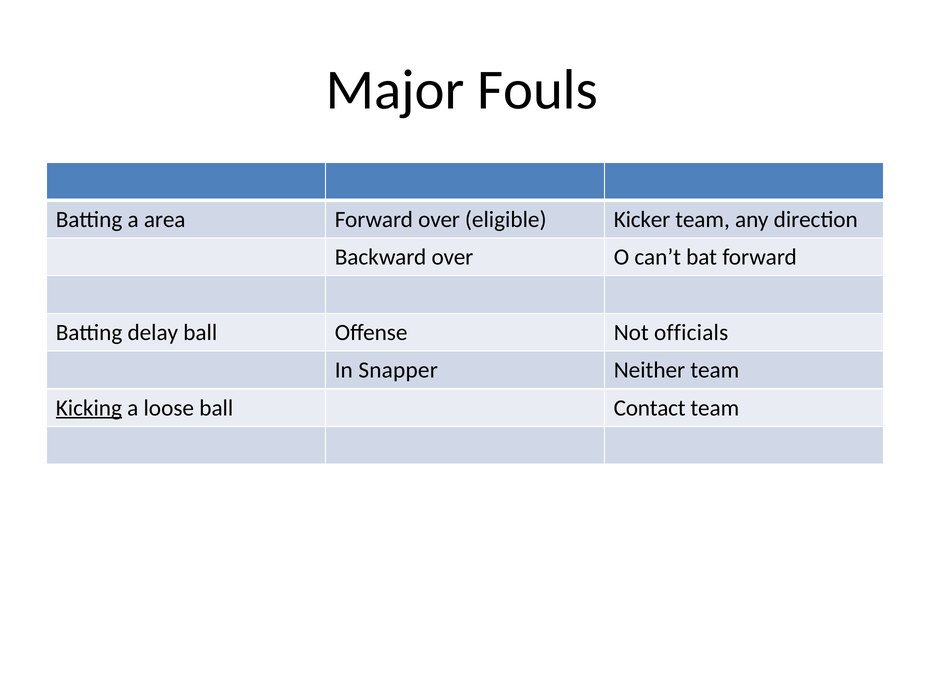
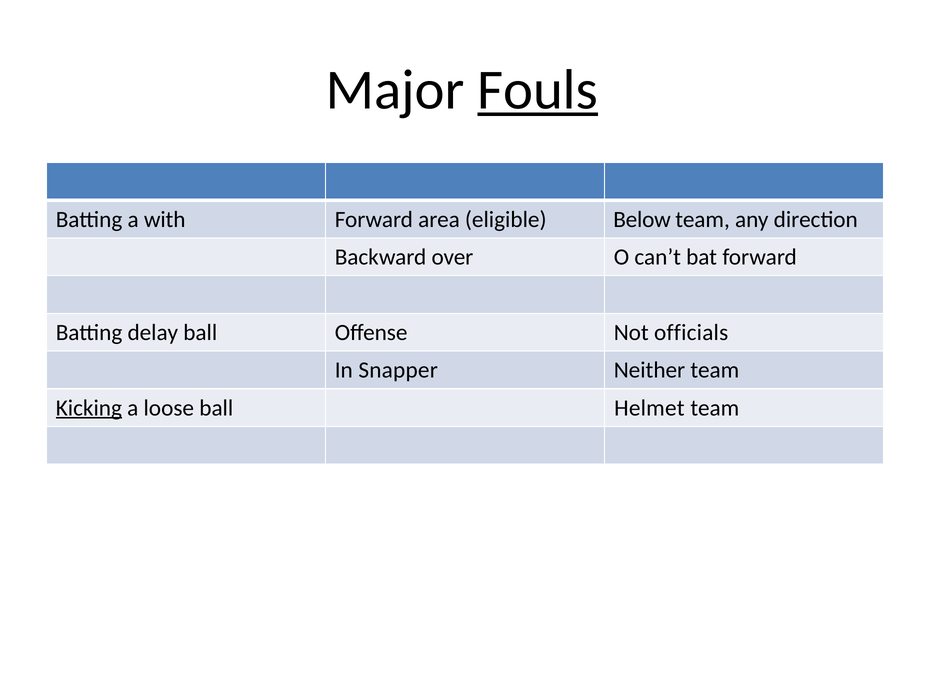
Fouls underline: none -> present
area: area -> with
Forward over: over -> area
Kicker: Kicker -> Below
Contact: Contact -> Helmet
